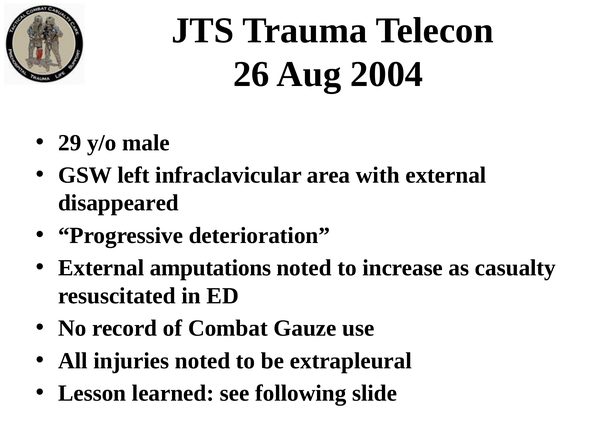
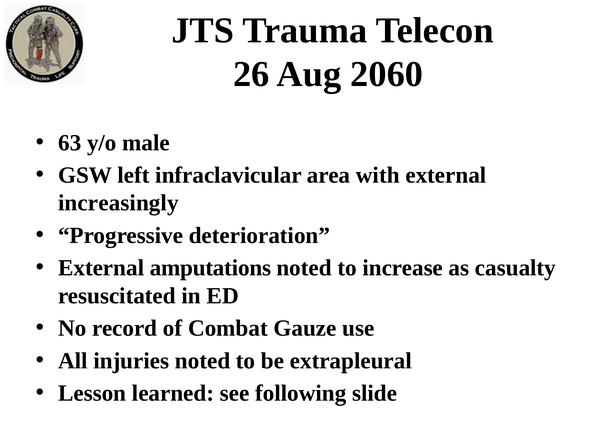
2004: 2004 -> 2060
29: 29 -> 63
disappeared: disappeared -> increasingly
